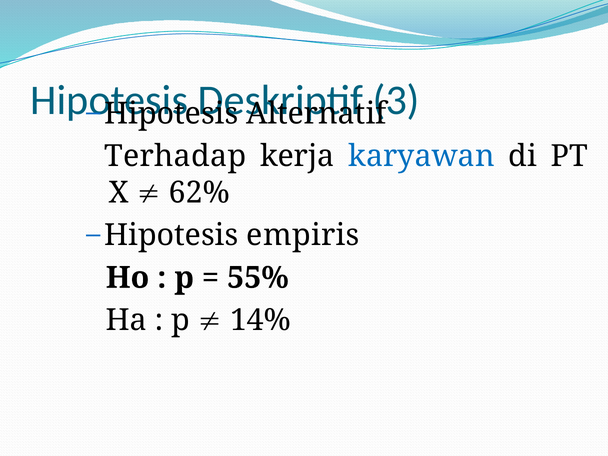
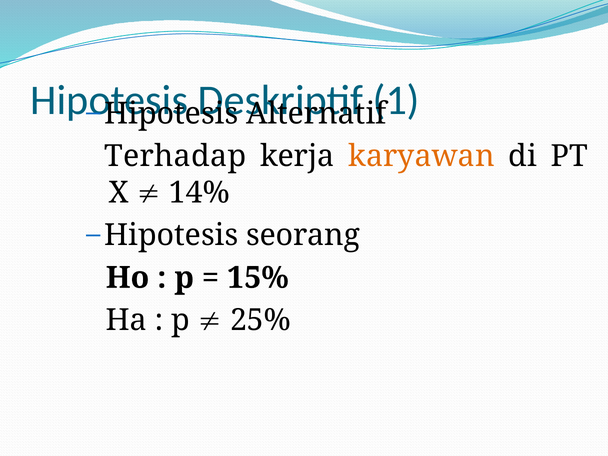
3: 3 -> 1
karyawan colour: blue -> orange
62%: 62% -> 14%
empiris: empiris -> seorang
55%: 55% -> 15%
14%: 14% -> 25%
